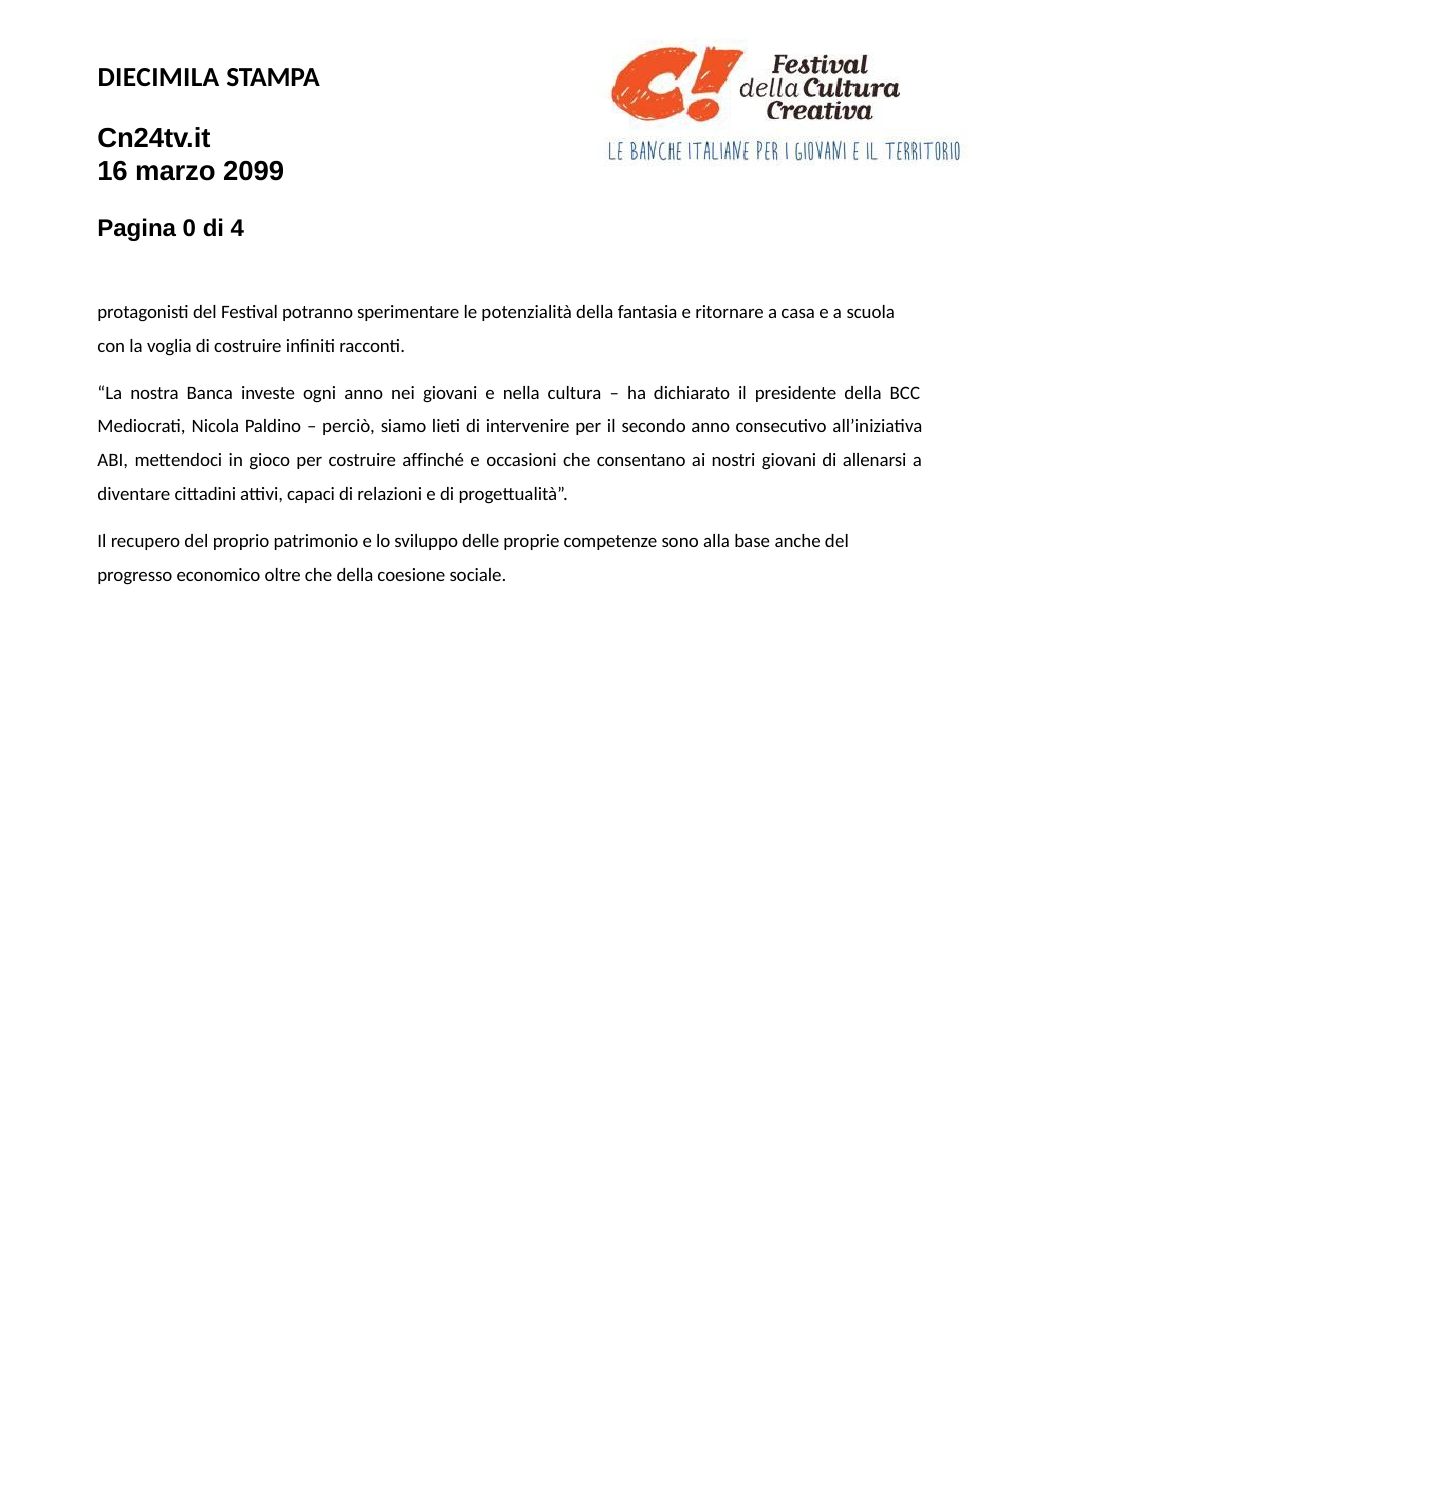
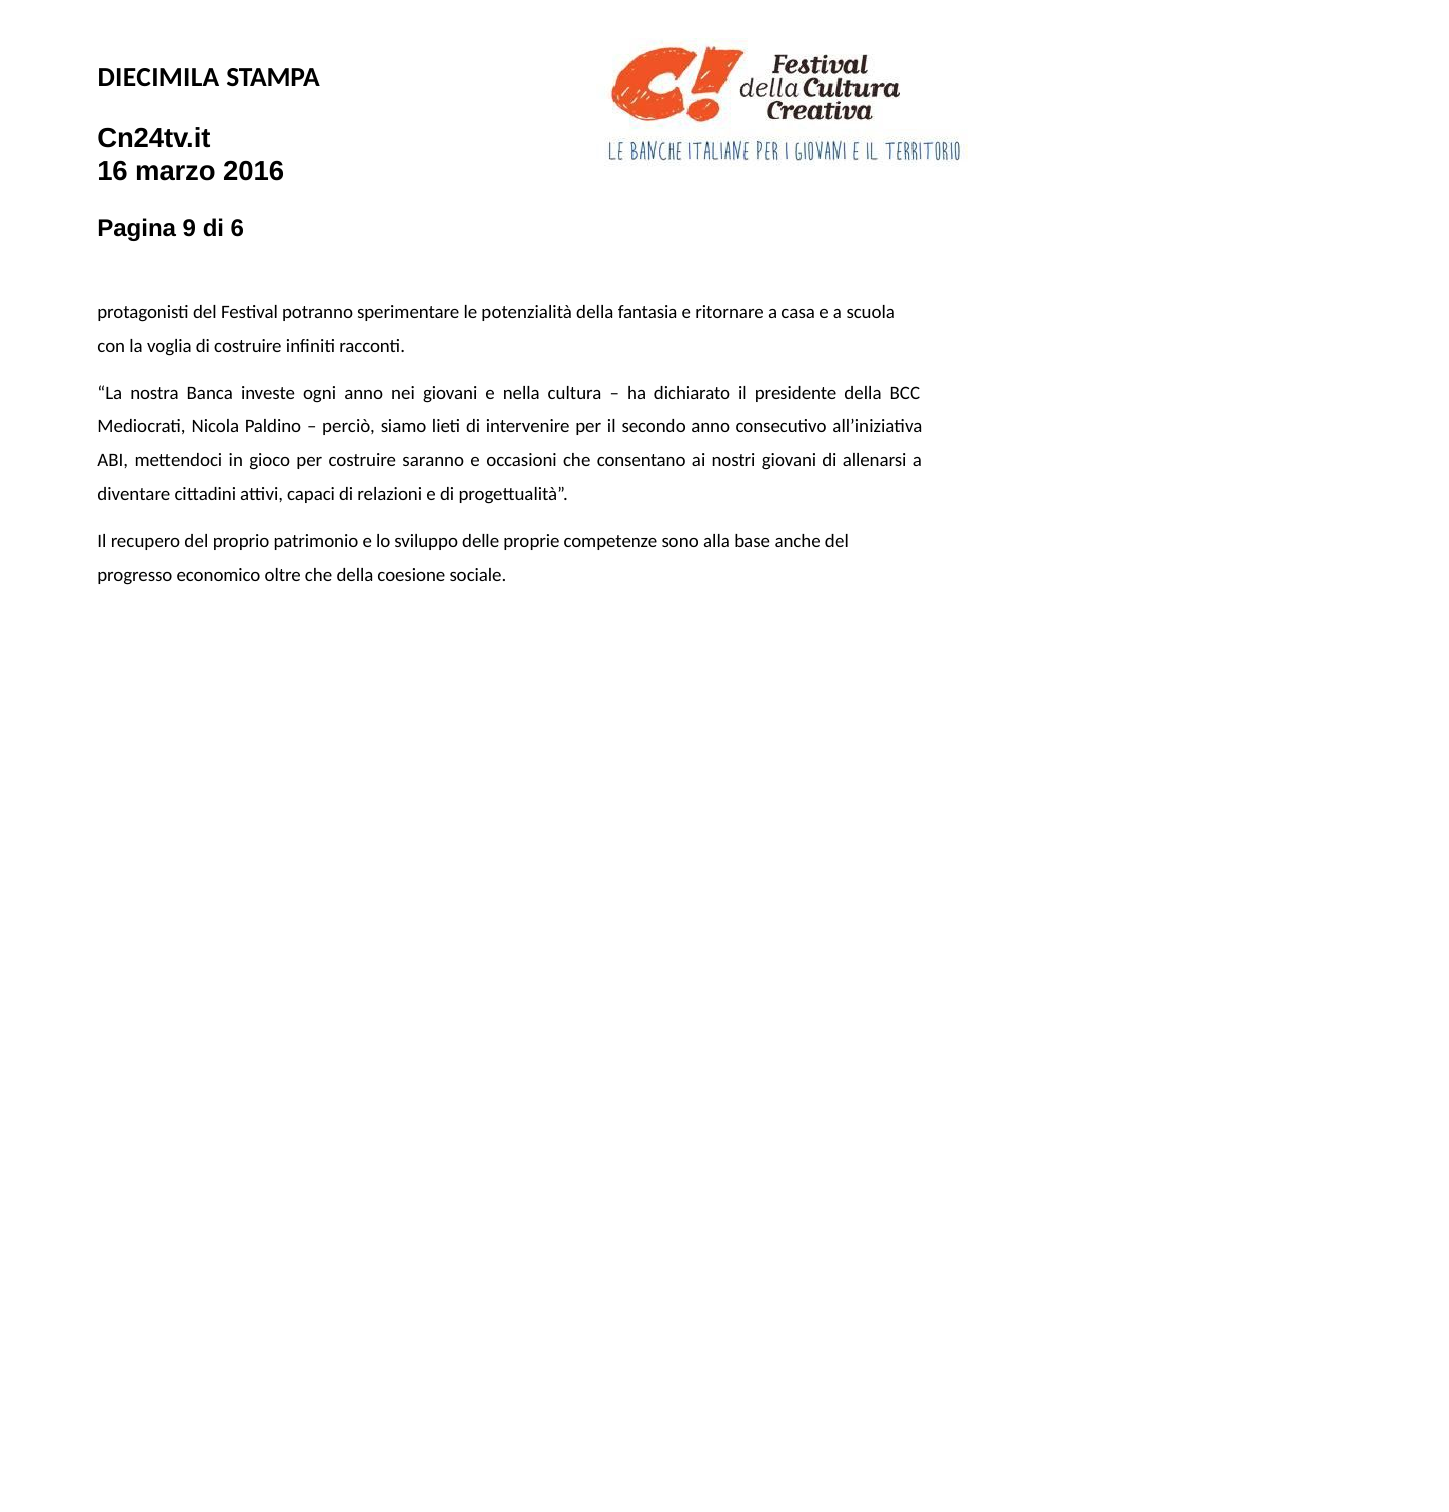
2099: 2099 -> 2016
0: 0 -> 9
4: 4 -> 6
affinché: affinché -> saranno
